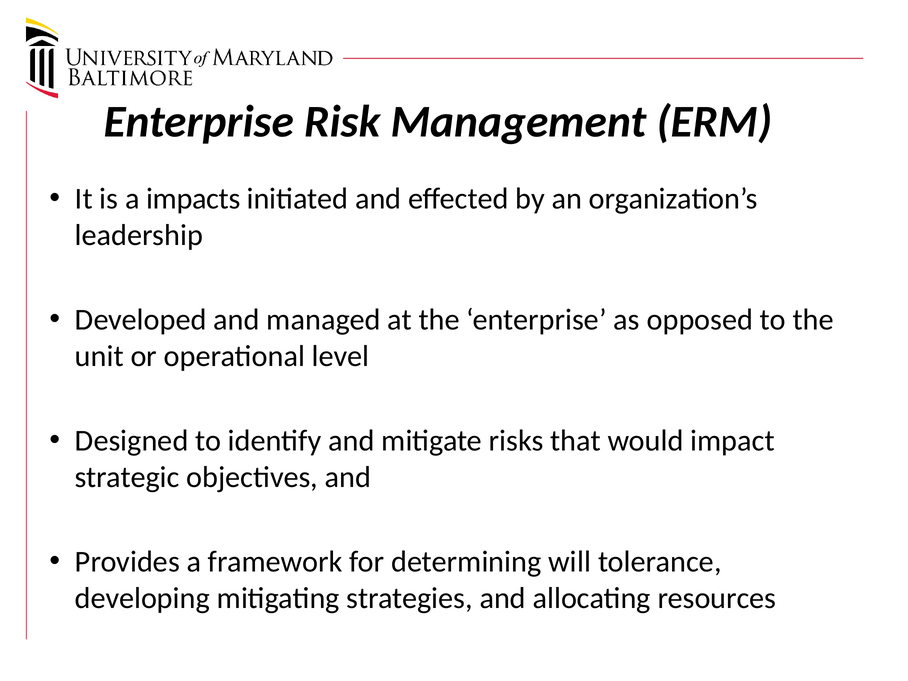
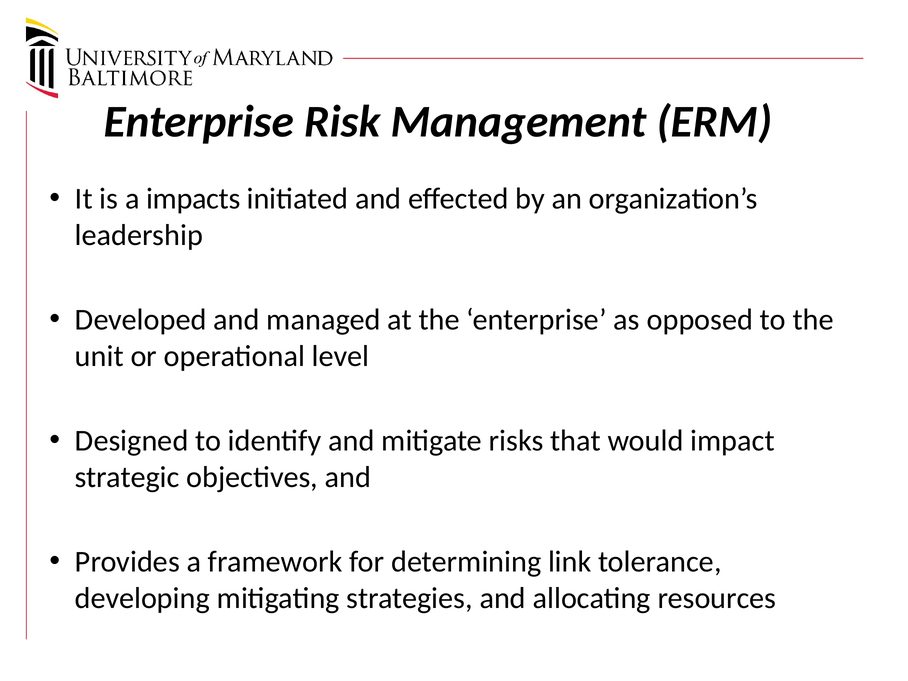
will: will -> link
